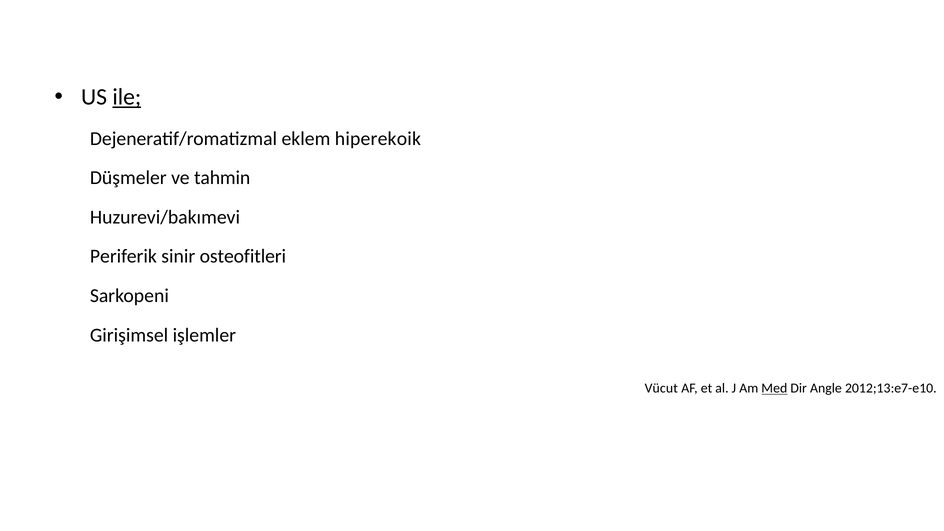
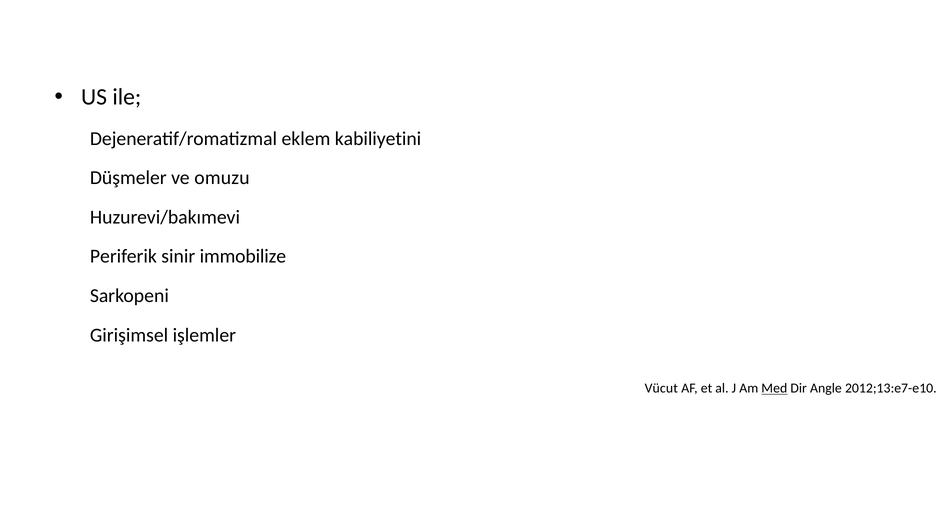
ile underline: present -> none
hiperekoik: hiperekoik -> kabiliyetini
tahmin: tahmin -> omuzu
osteofitleri: osteofitleri -> immobilize
